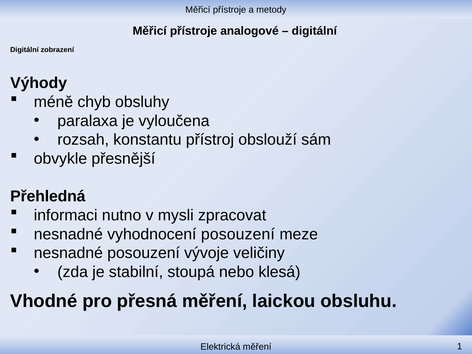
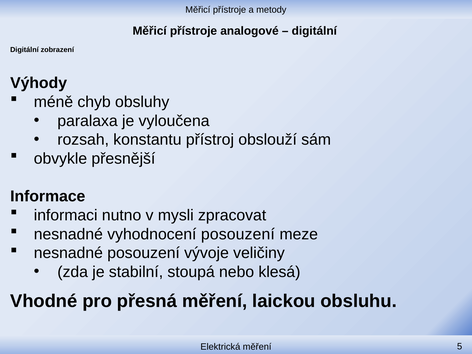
Přehledná: Přehledná -> Informace
1: 1 -> 5
